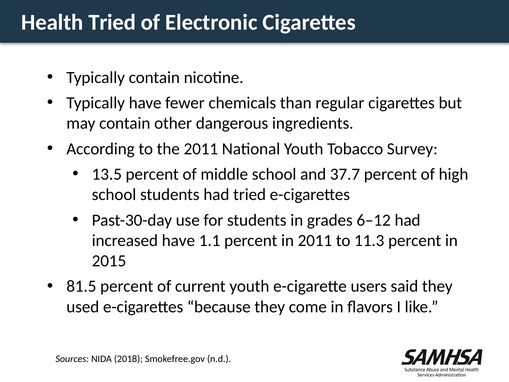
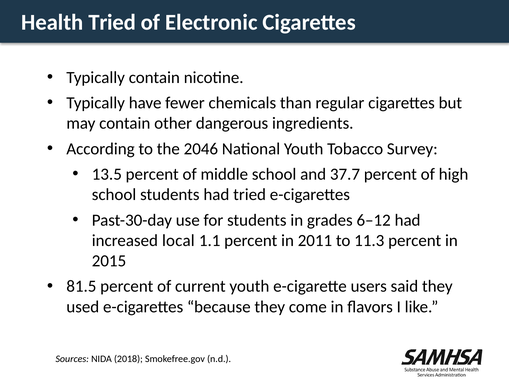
the 2011: 2011 -> 2046
increased have: have -> local
